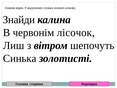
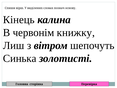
Знайди: Знайди -> Кінець
лісочок: лісочок -> книжку
